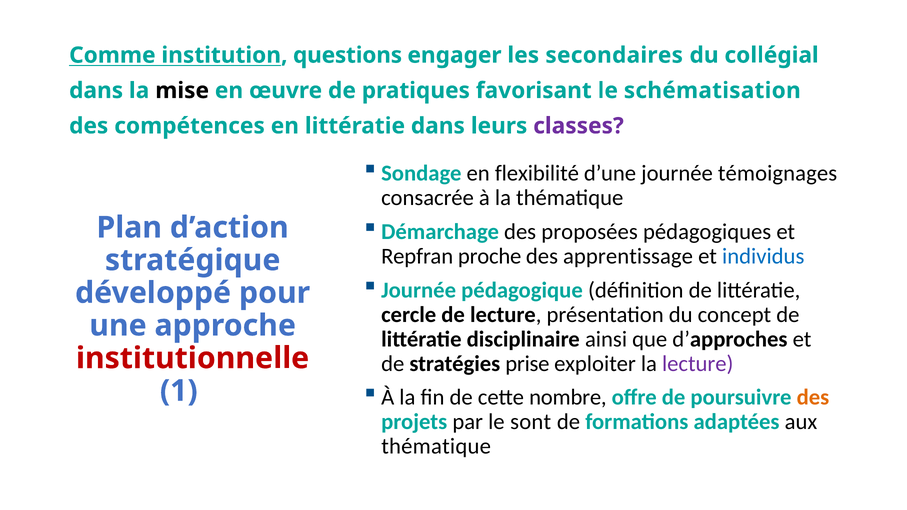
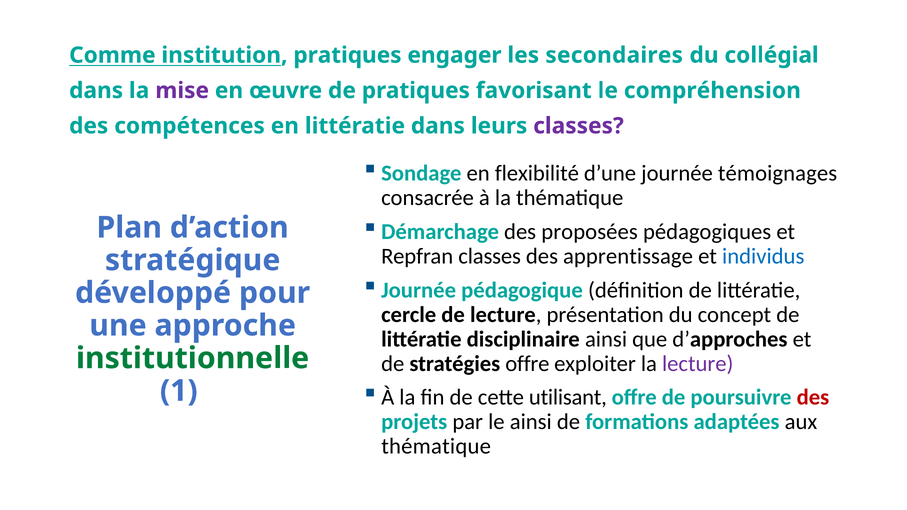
institution questions: questions -> pratiques
mise colour: black -> purple
schématisation: schématisation -> compréhension
Repfran proche: proche -> classes
institutionnelle colour: red -> green
stratégies prise: prise -> offre
nombre: nombre -> utilisant
des at (813, 398) colour: orange -> red
le sont: sont -> ainsi
